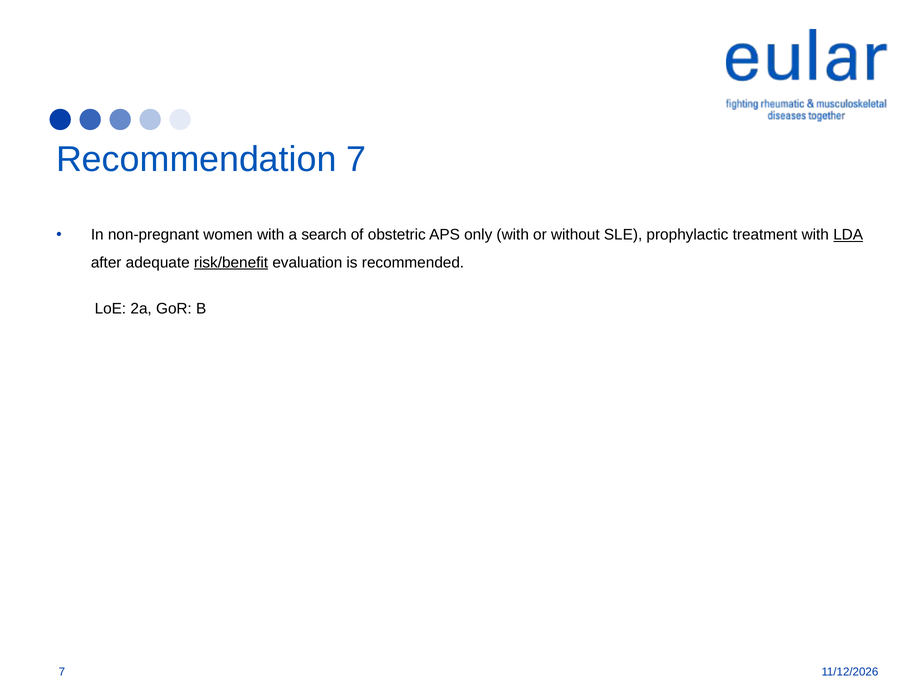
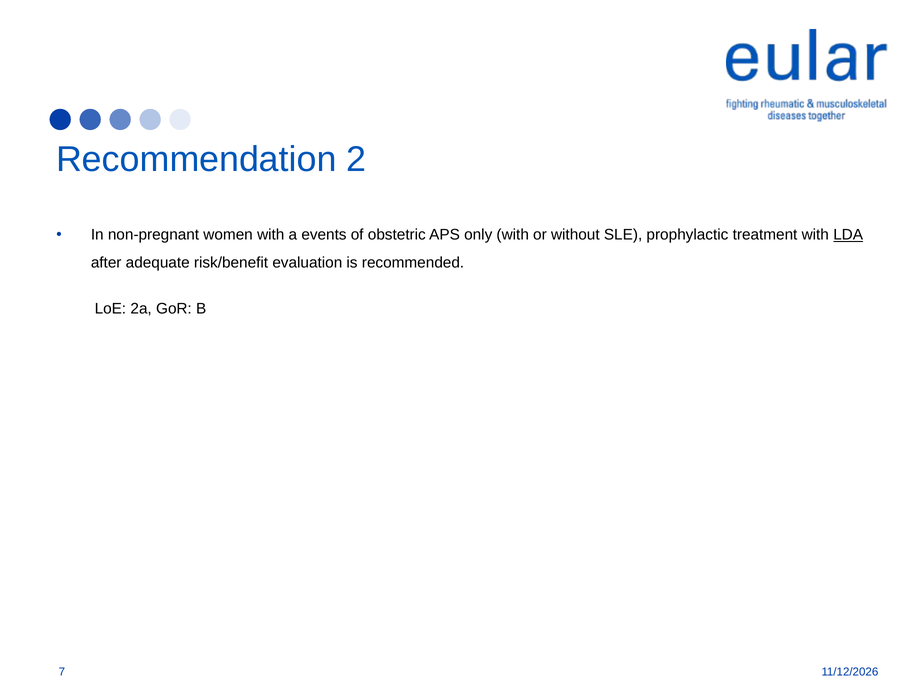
Recommendation 7: 7 -> 2
search: search -> events
risk/benefit underline: present -> none
